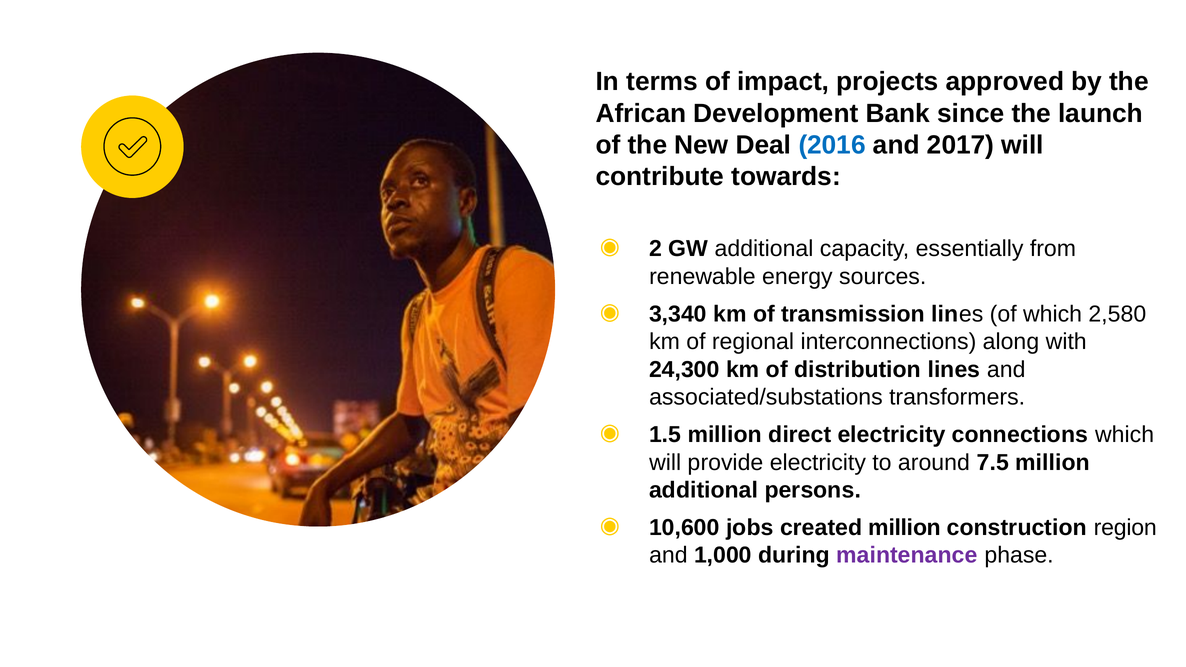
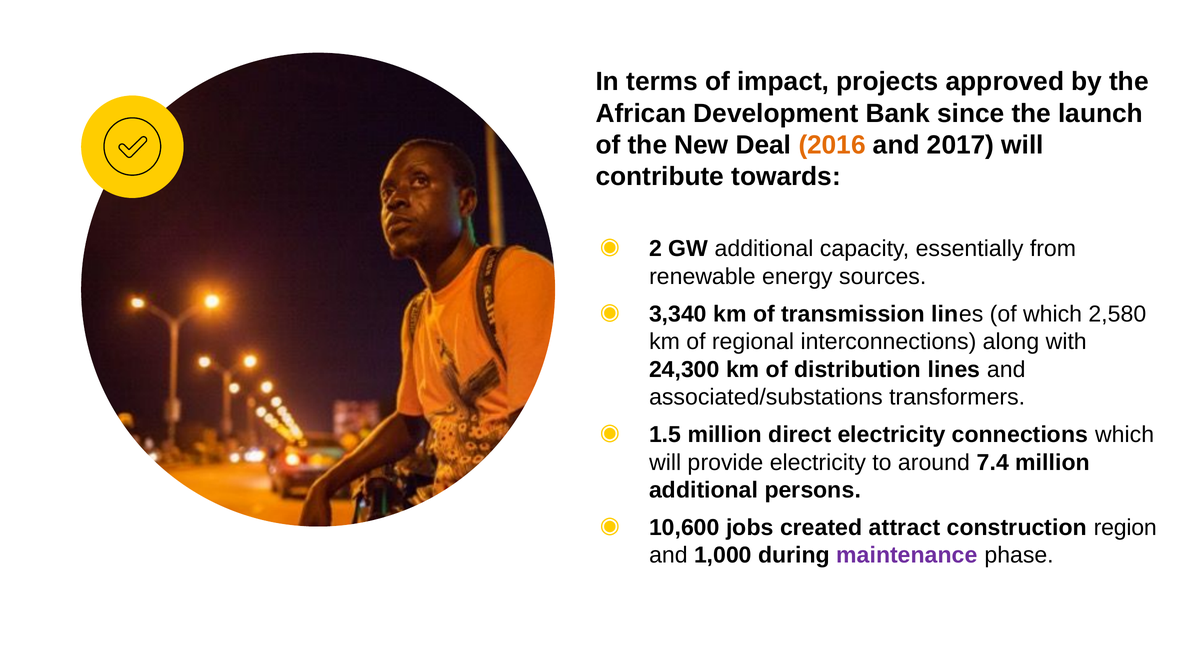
2016 colour: blue -> orange
7.5: 7.5 -> 7.4
created million: million -> attract
